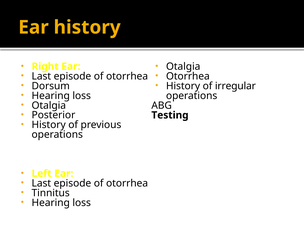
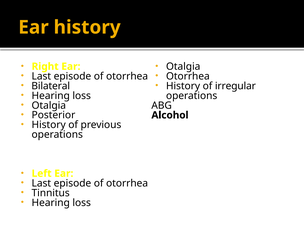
Dorsum: Dorsum -> Bilateral
Testing: Testing -> Alcohol
